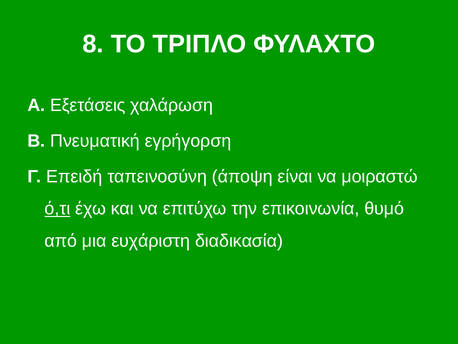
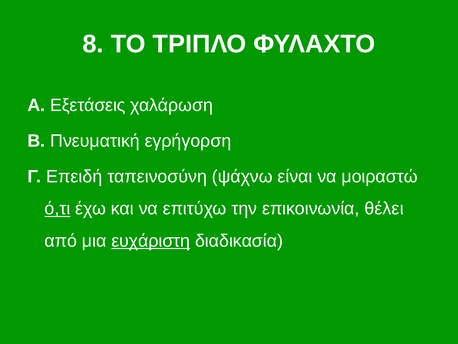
άποψη: άποψη -> ψάχνω
θυμό: θυμό -> θέλει
ευχάριστη underline: none -> present
